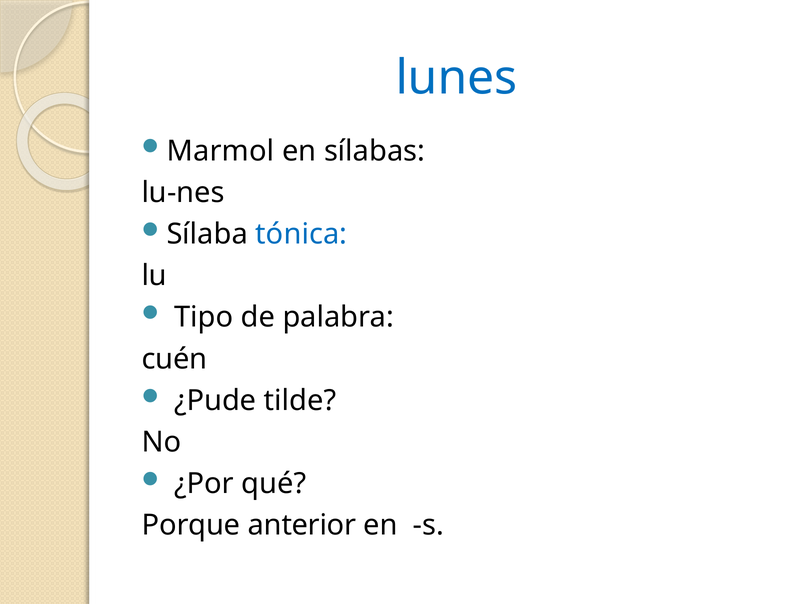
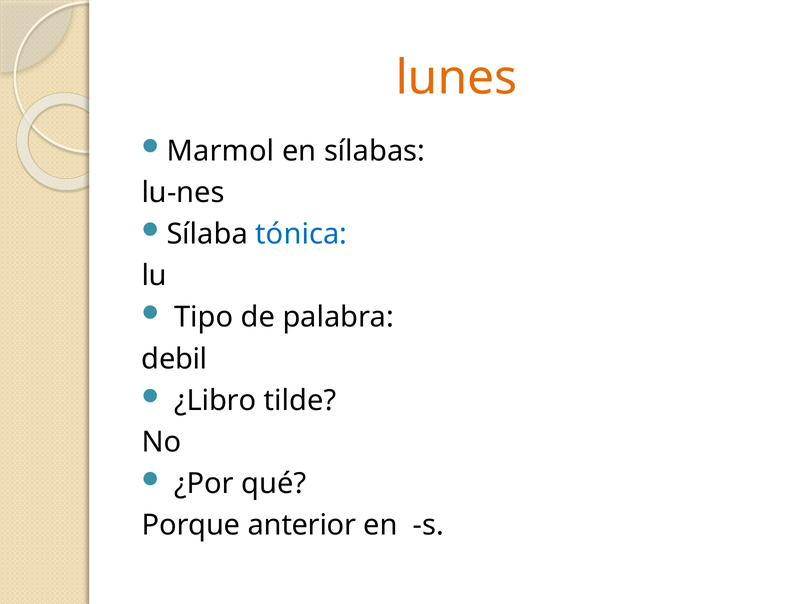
lunes colour: blue -> orange
cuén: cuén -> debil
¿Pude: ¿Pude -> ¿Libro
